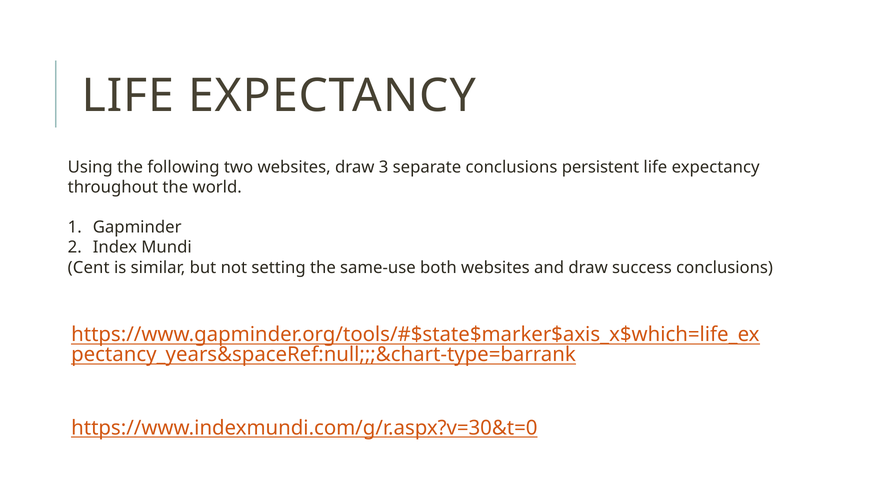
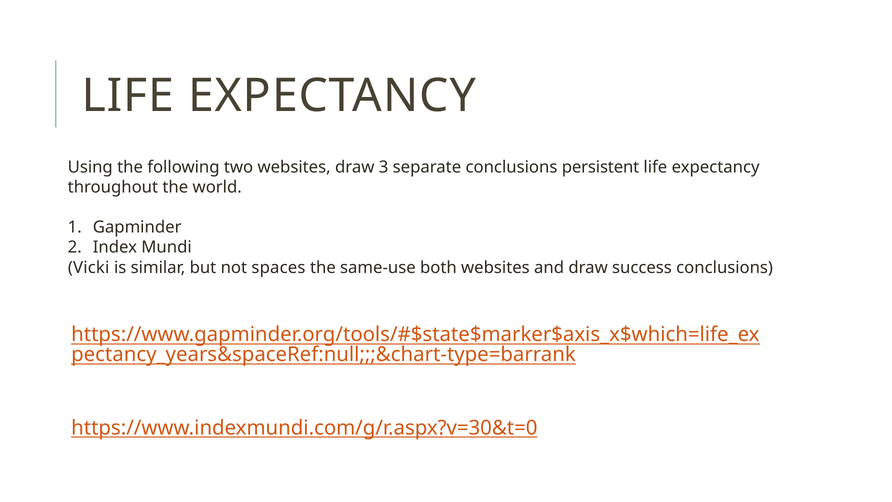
Cent: Cent -> Vicki
setting: setting -> spaces
